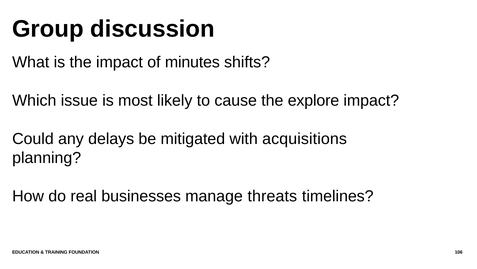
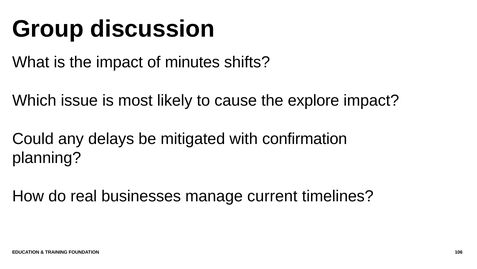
acquisitions: acquisitions -> confirmation
threats: threats -> current
